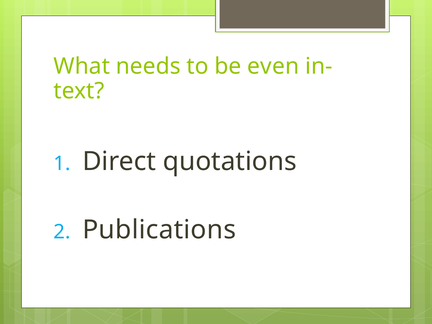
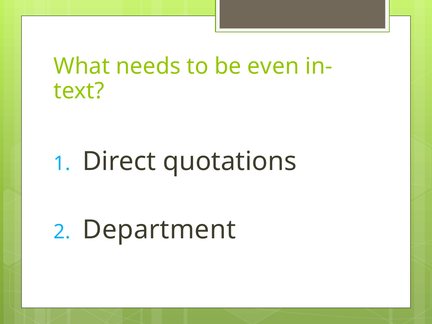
Publications: Publications -> Department
